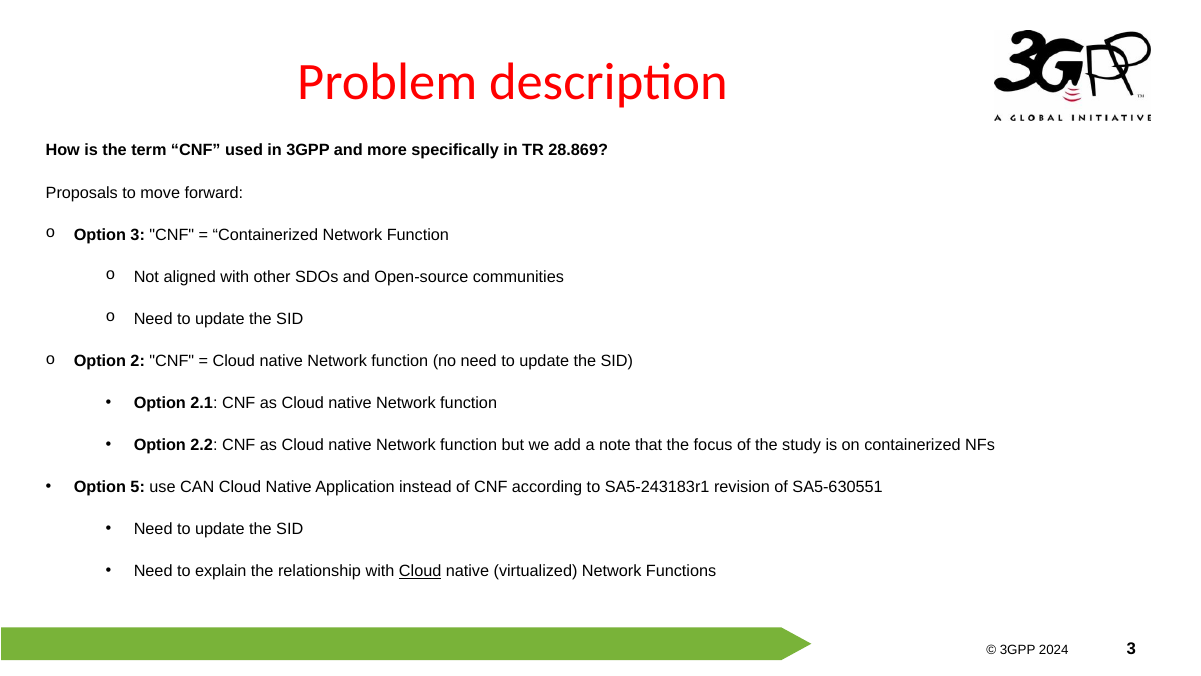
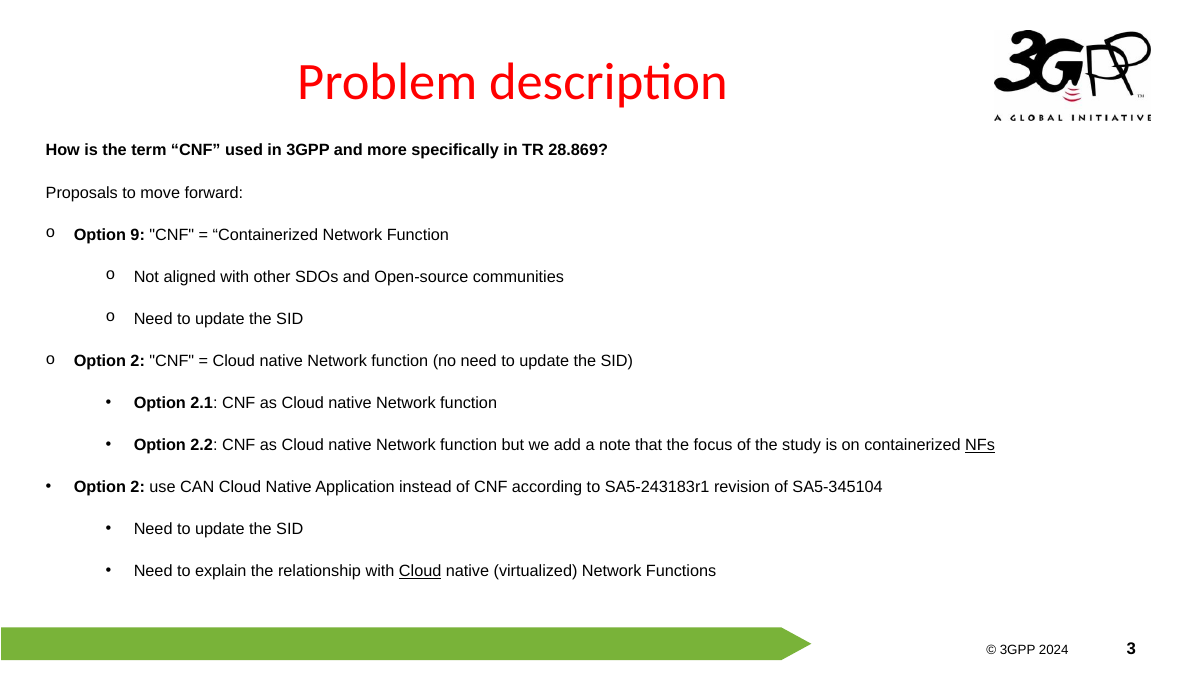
Option 3: 3 -> 9
NFs underline: none -> present
5 at (138, 487): 5 -> 2
SA5-630551: SA5-630551 -> SA5-345104
